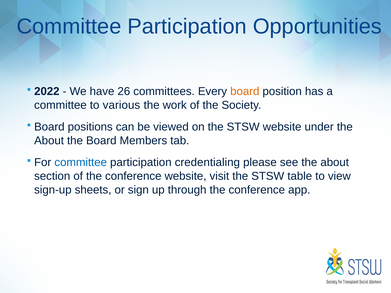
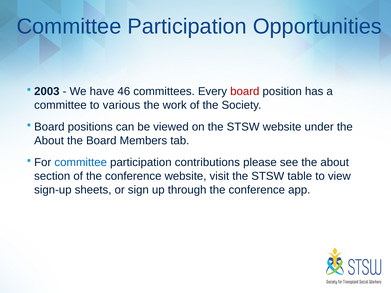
2022: 2022 -> 2003
26: 26 -> 46
board at (245, 92) colour: orange -> red
credentialing: credentialing -> contributions
